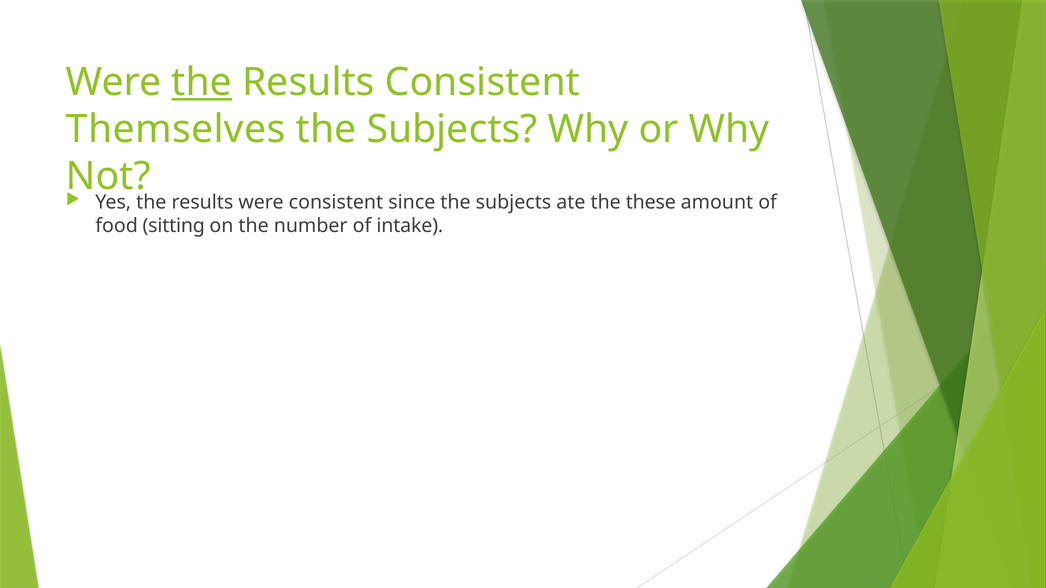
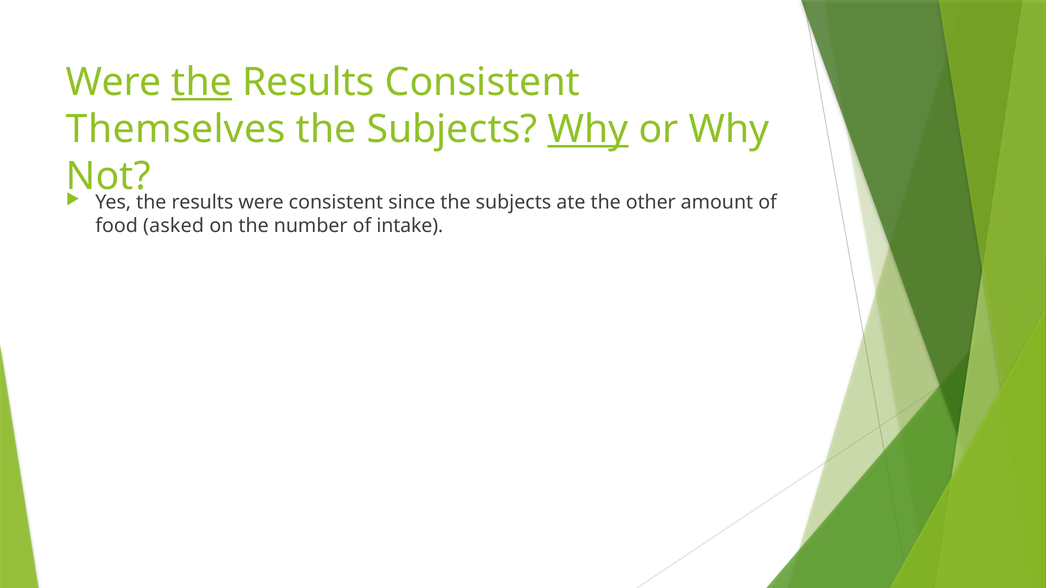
Why at (588, 130) underline: none -> present
these: these -> other
sitting: sitting -> asked
